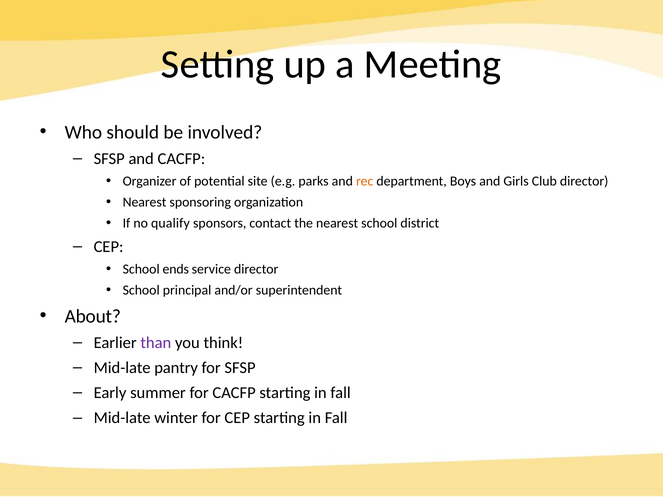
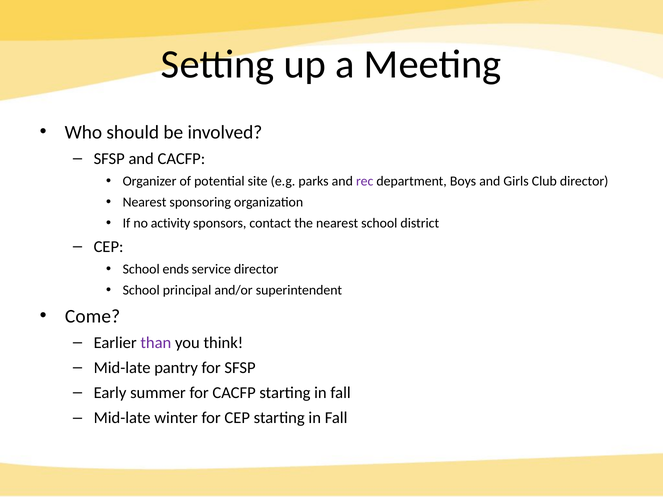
rec colour: orange -> purple
qualify: qualify -> activity
About: About -> Come
